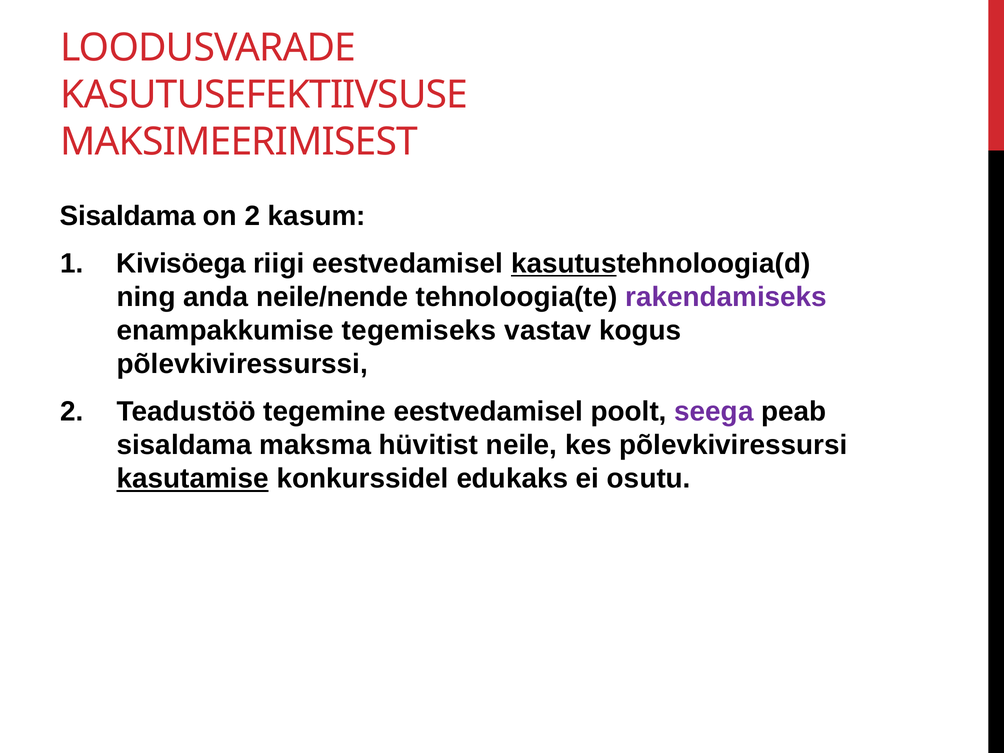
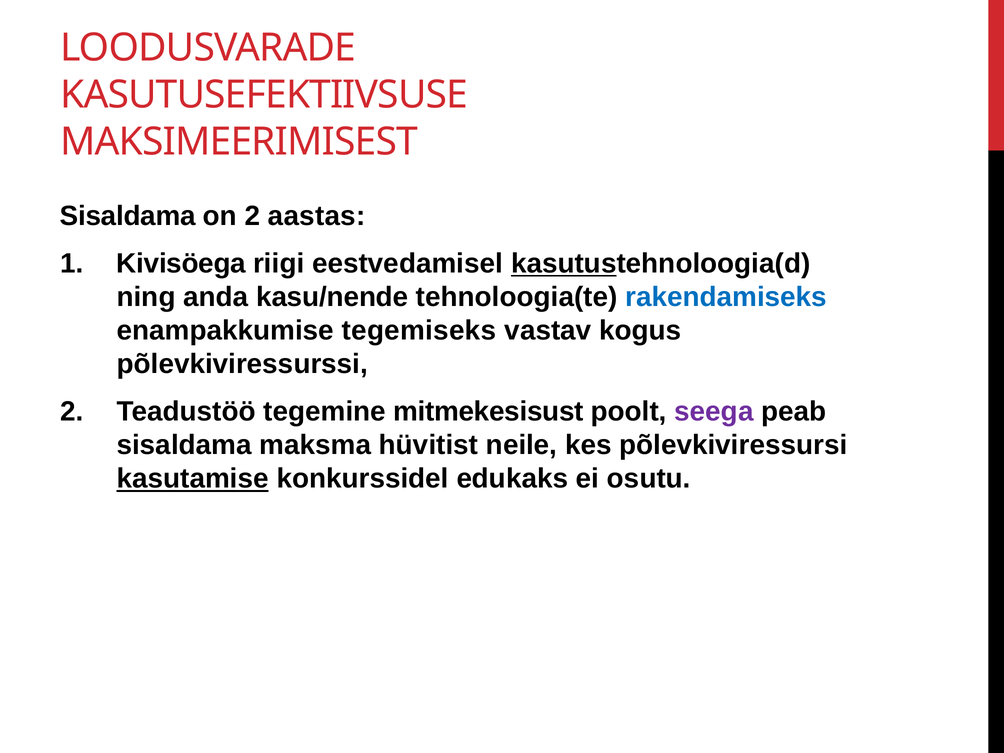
kasum: kasum -> aastas
neile/nende: neile/nende -> kasu/nende
rakendamiseks colour: purple -> blue
tegemine eestvedamisel: eestvedamisel -> mitmekesisust
